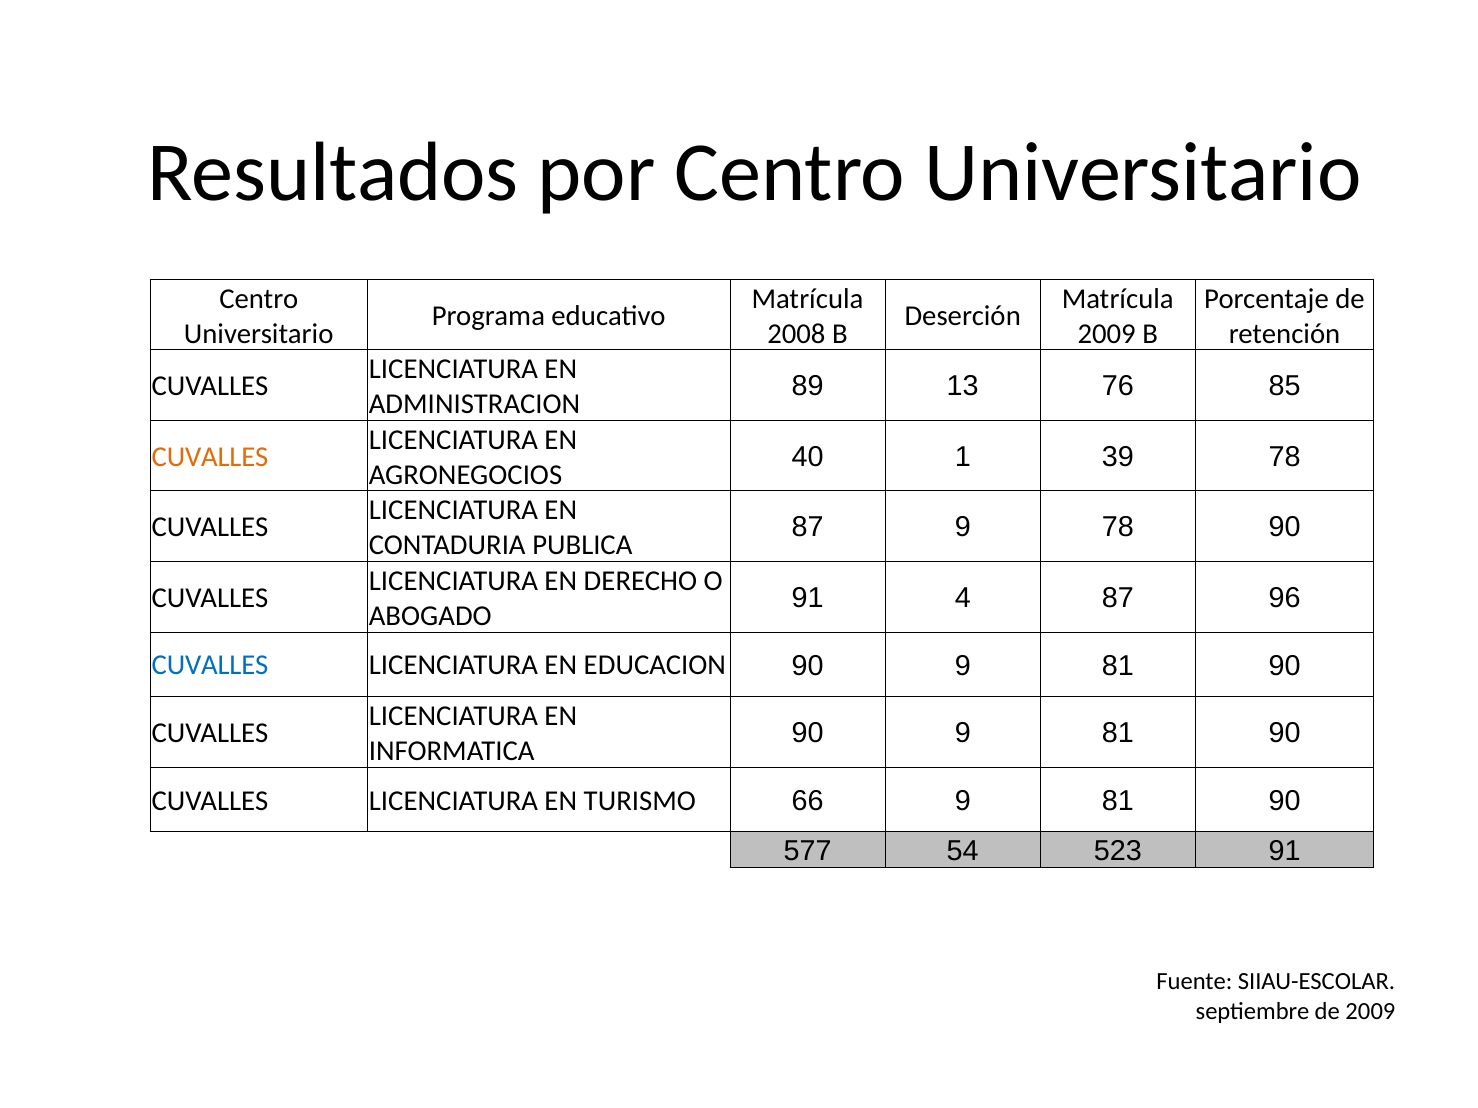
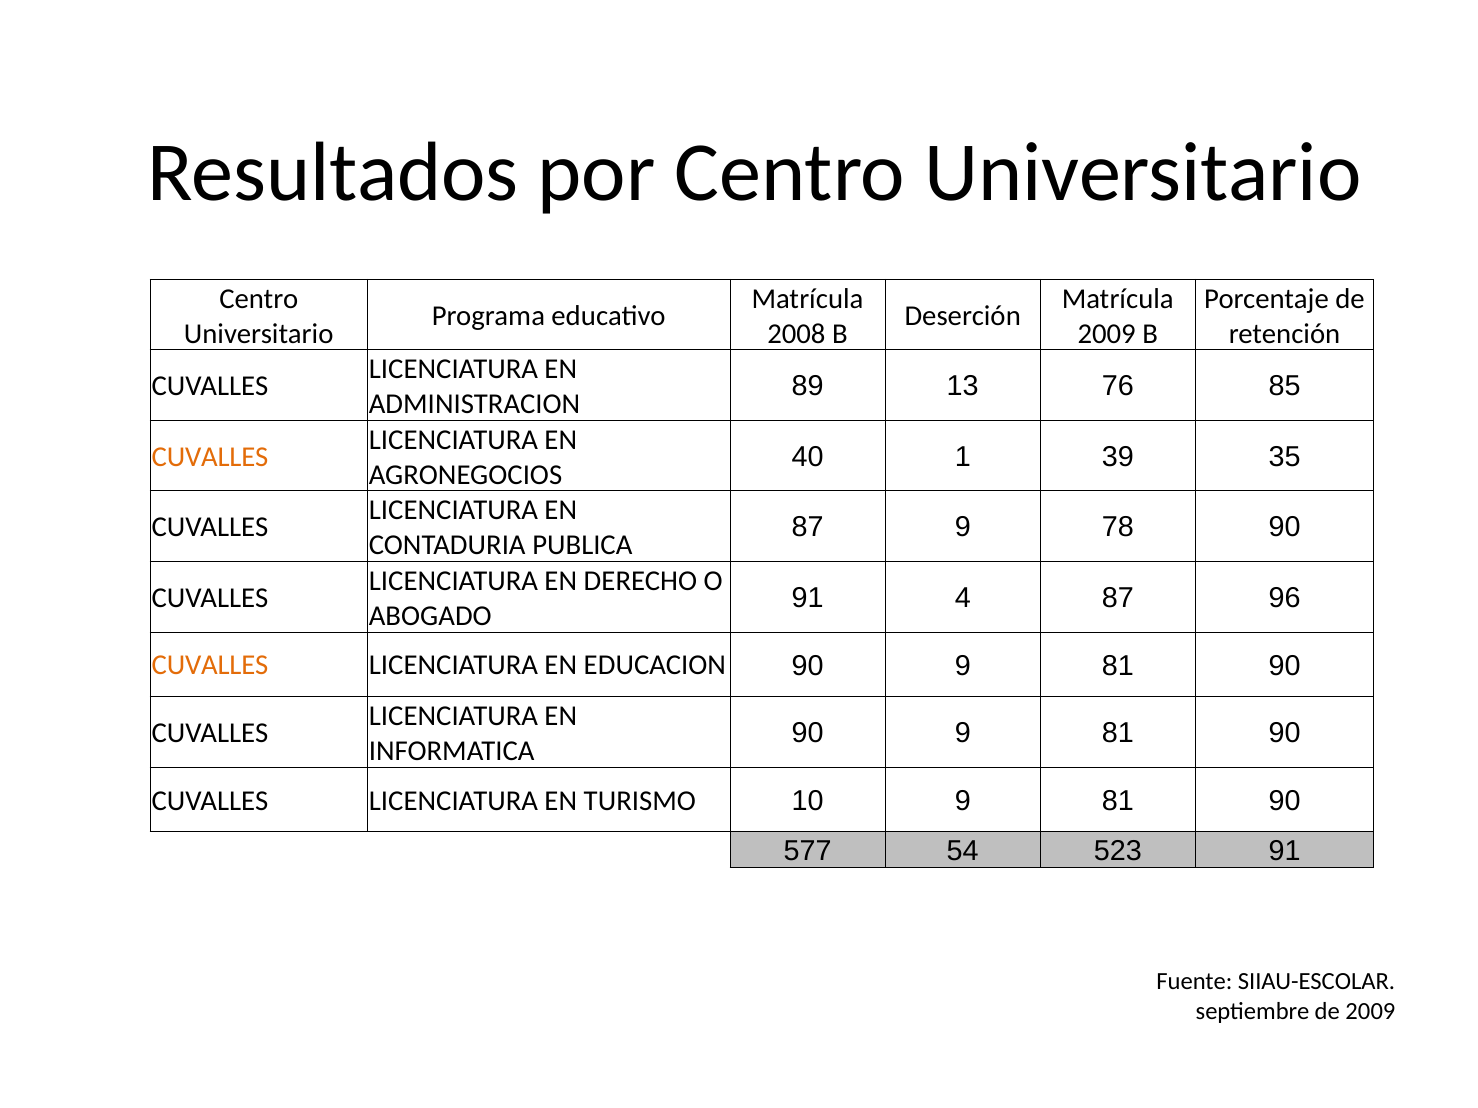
39 78: 78 -> 35
CUVALLES at (210, 666) colour: blue -> orange
66: 66 -> 10
